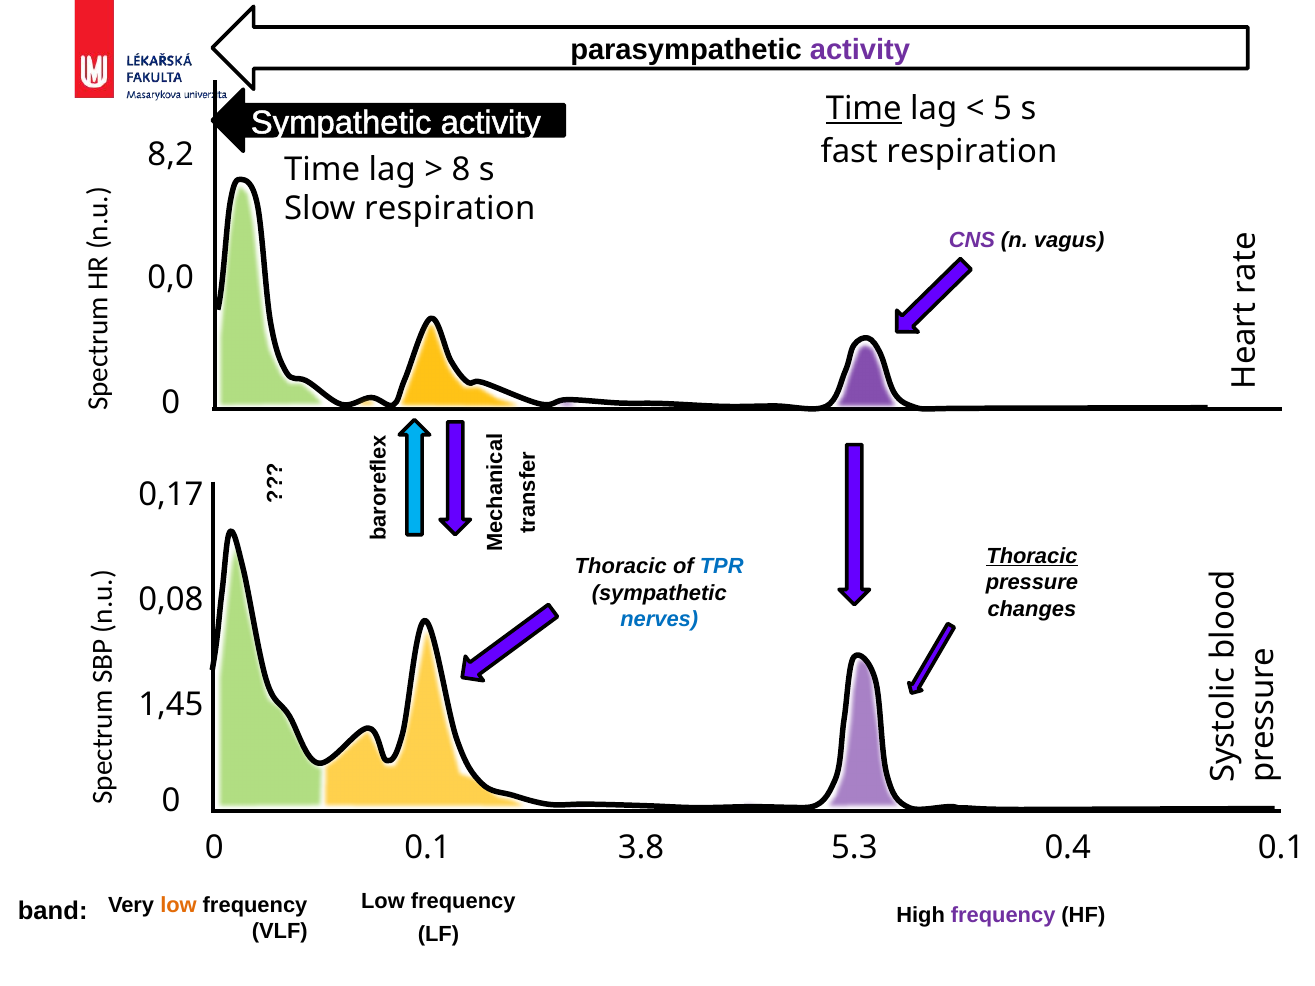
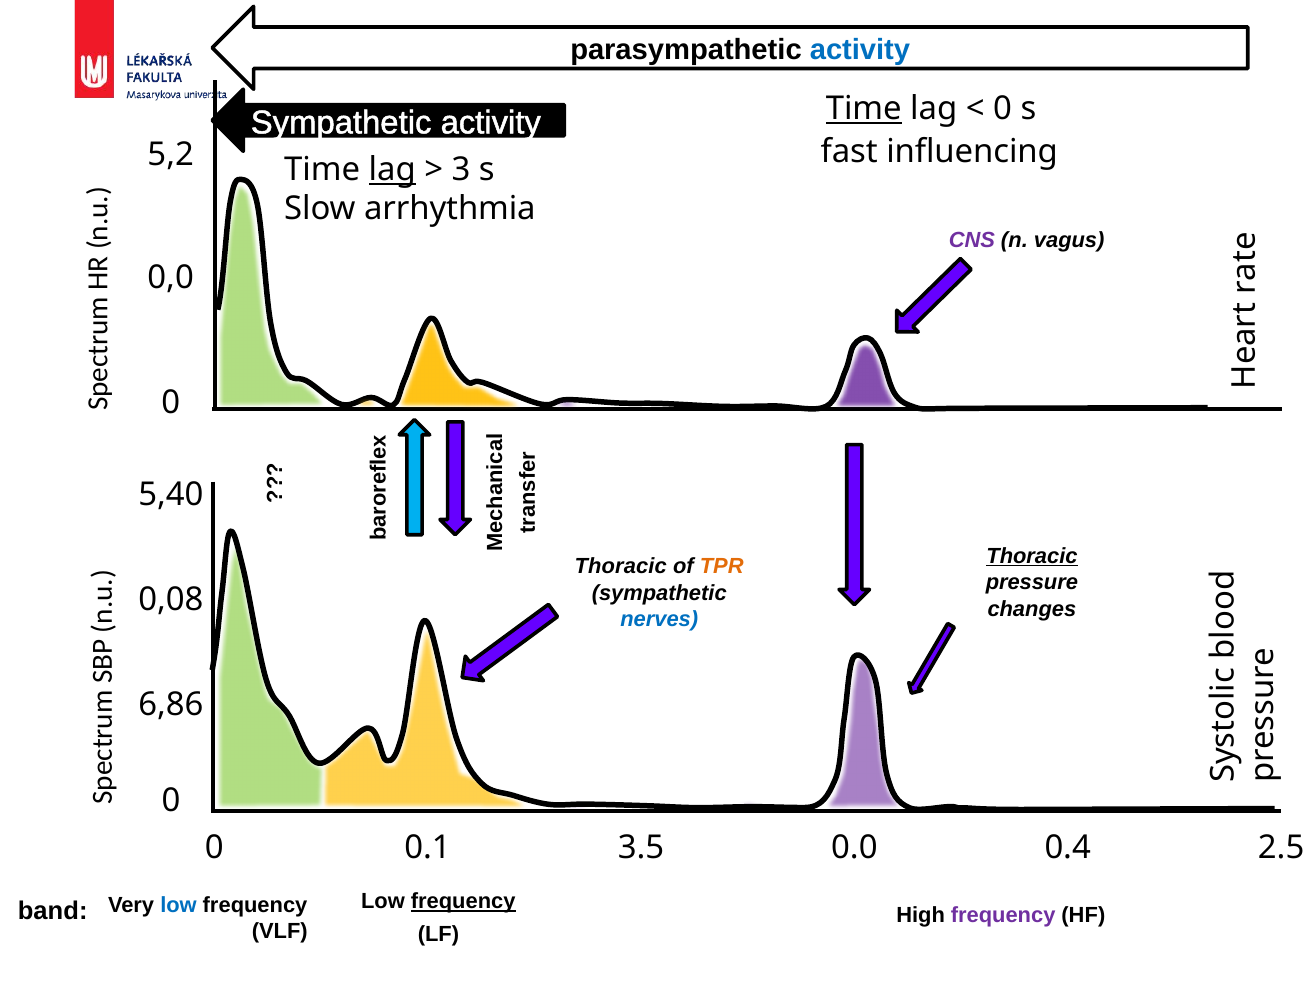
activity at (860, 50) colour: purple -> blue
5 at (1003, 109): 5 -> 0
fast respiration: respiration -> influencing
8,2: 8,2 -> 5,2
lag at (392, 170) underline: none -> present
8: 8 -> 3
Slow respiration: respiration -> arrhythmia
0,17: 0,17 -> 5,40
TPR colour: blue -> orange
1,45: 1,45 -> 6,86
3.8: 3.8 -> 3.5
5.3: 5.3 -> 0.0
0.1 at (1281, 848): 0.1 -> 2.5
frequency at (463, 902) underline: none -> present
low at (178, 905) colour: orange -> blue
